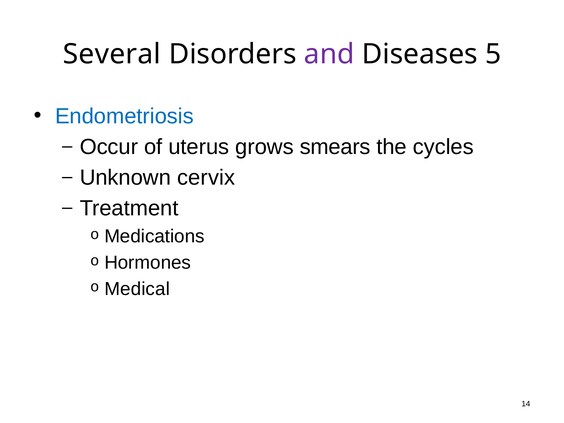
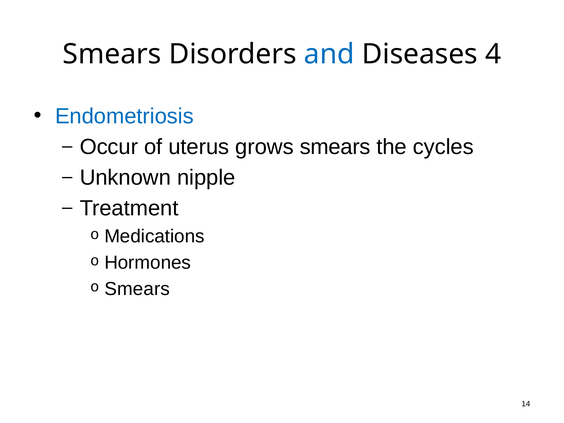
Several at (112, 54): Several -> Smears
and colour: purple -> blue
5: 5 -> 4
cervix: cervix -> nipple
Medical at (137, 289): Medical -> Smears
